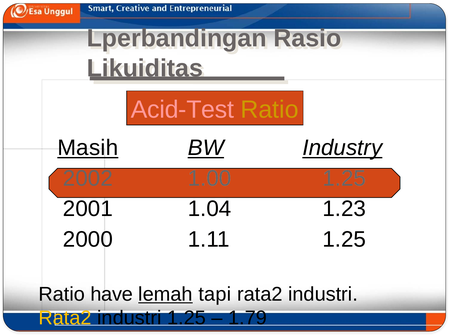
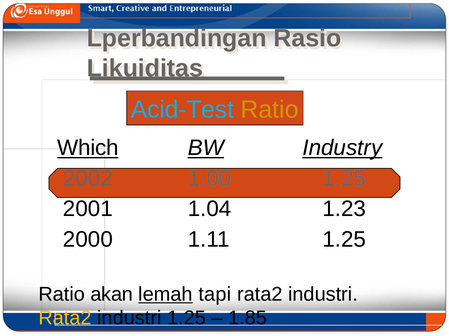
Acid-Test colour: pink -> light blue
Masih: Masih -> Which
have: have -> akan
1.79: 1.79 -> 1.85
